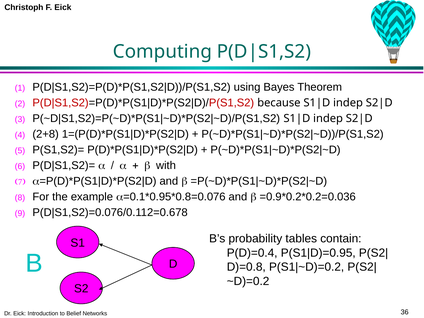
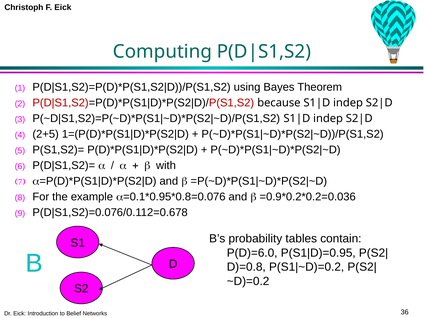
2+8: 2+8 -> 2+5
P(D)=0.4: P(D)=0.4 -> P(D)=6.0
